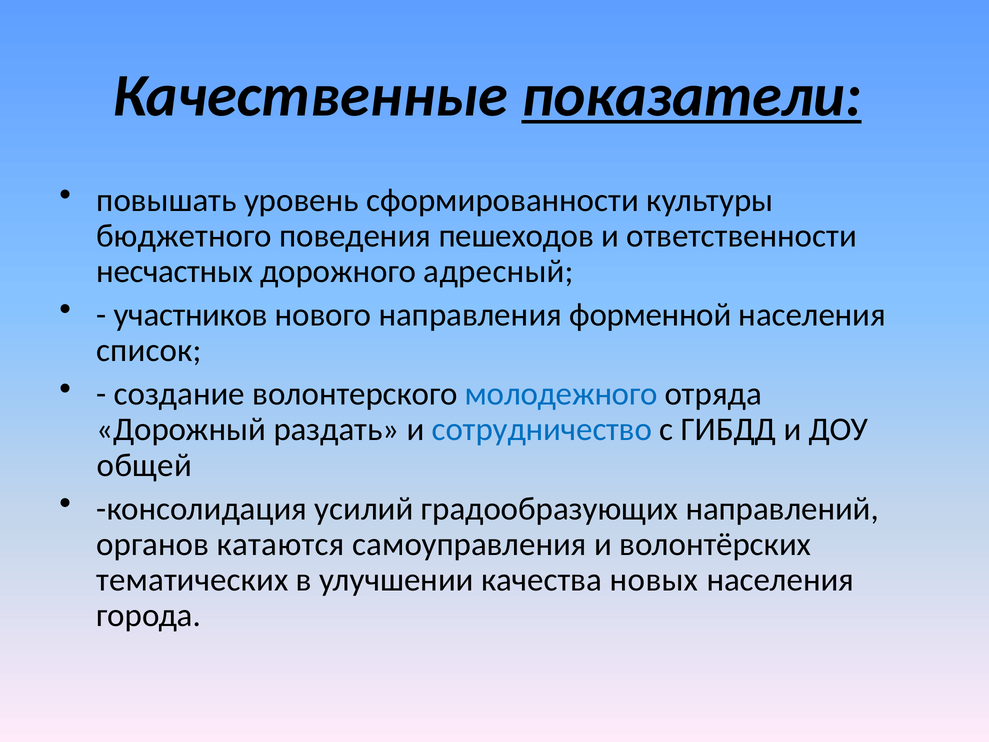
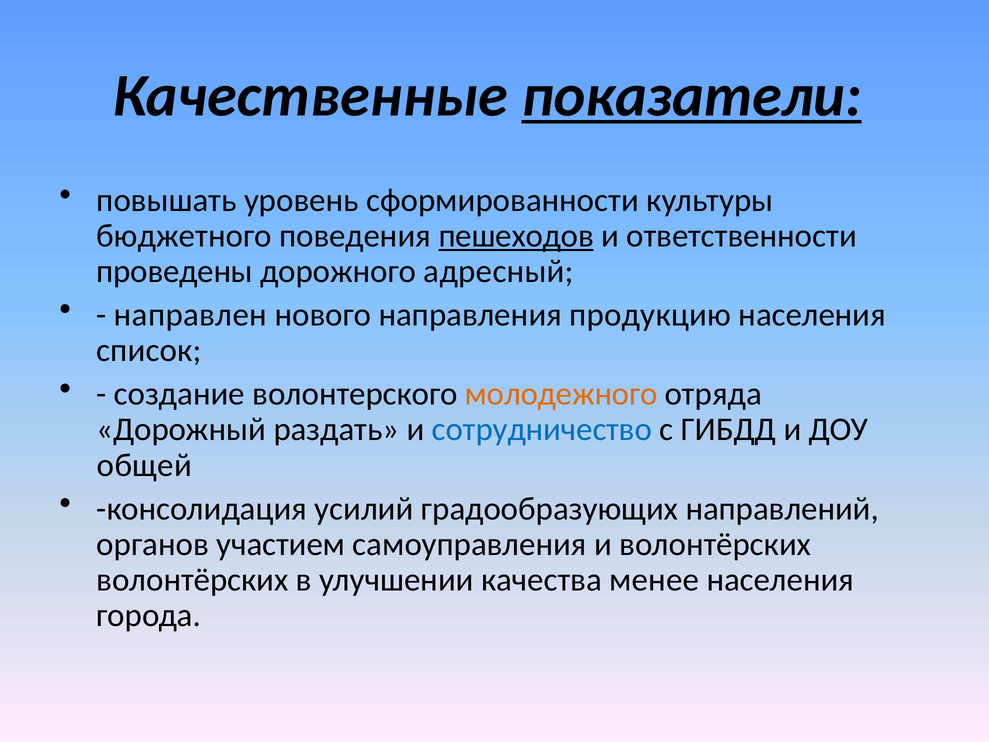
пешеходов underline: none -> present
несчастных: несчастных -> проведены
участников: участников -> направлен
форменной: форменной -> продукцию
молодежного colour: blue -> orange
катаются: катаются -> участием
тематических at (192, 580): тематических -> волонтёрских
новых: новых -> менее
